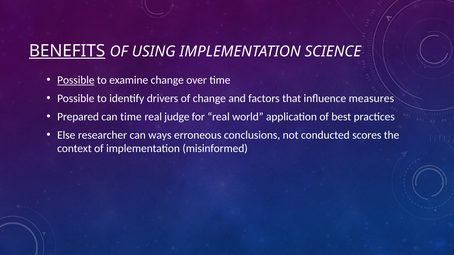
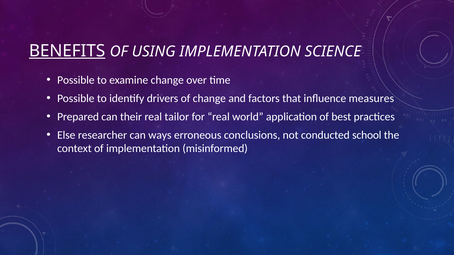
Possible at (76, 80) underline: present -> none
can time: time -> their
judge: judge -> tailor
scores: scores -> school
